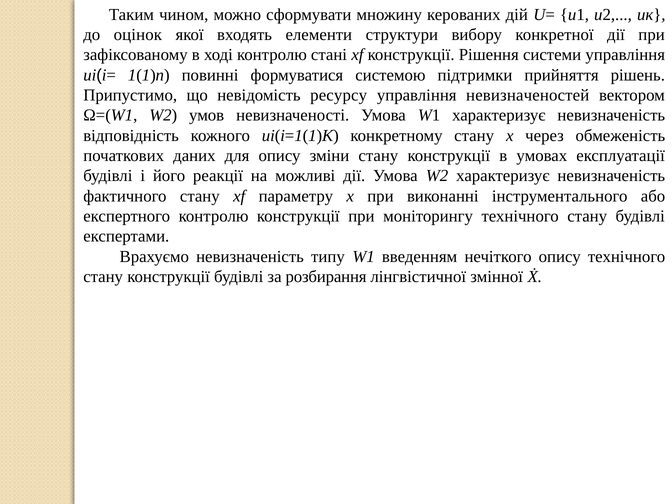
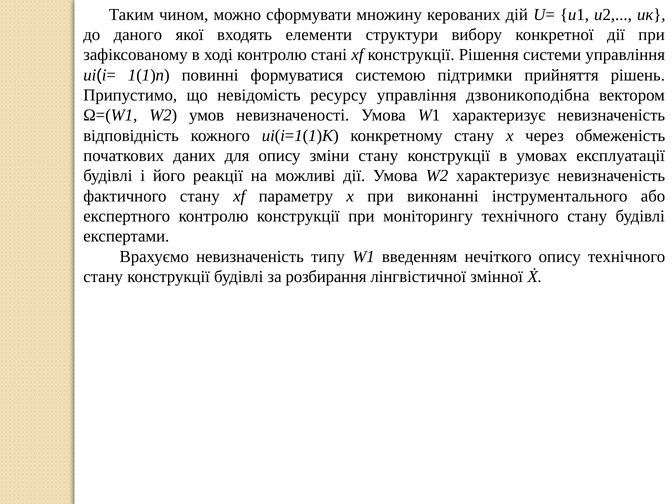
оцінок: оцінок -> даного
невизначеностей: невизначеностей -> дзвоникоподібна
